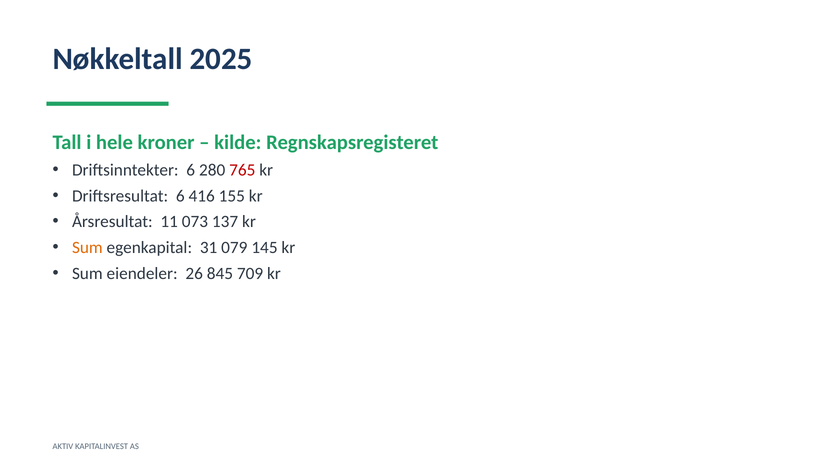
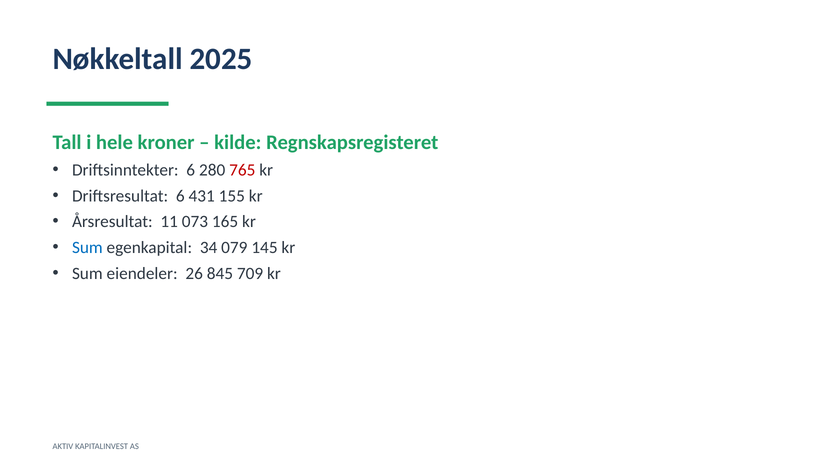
416: 416 -> 431
137: 137 -> 165
Sum at (87, 248) colour: orange -> blue
31: 31 -> 34
